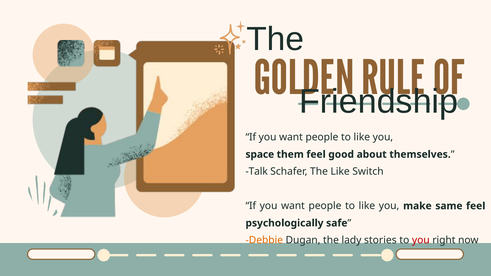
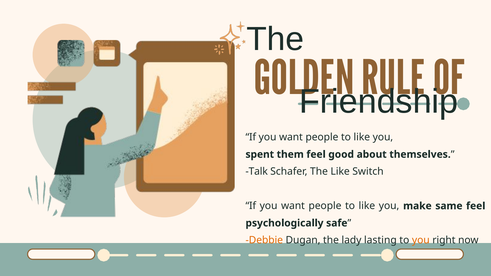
space: space -> spent
stories: stories -> lasting
you at (421, 240) colour: red -> orange
